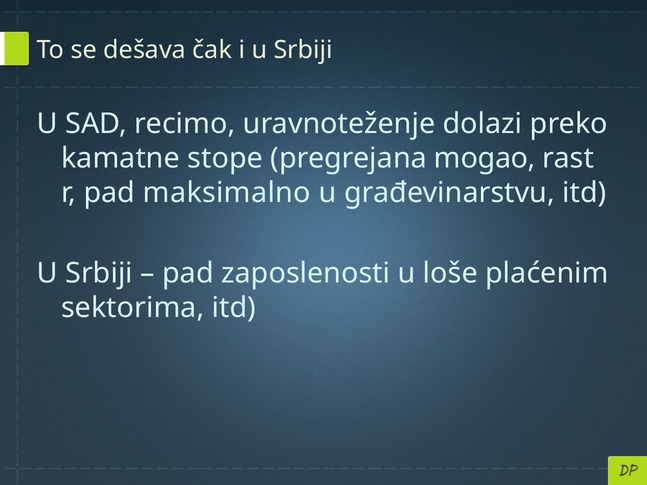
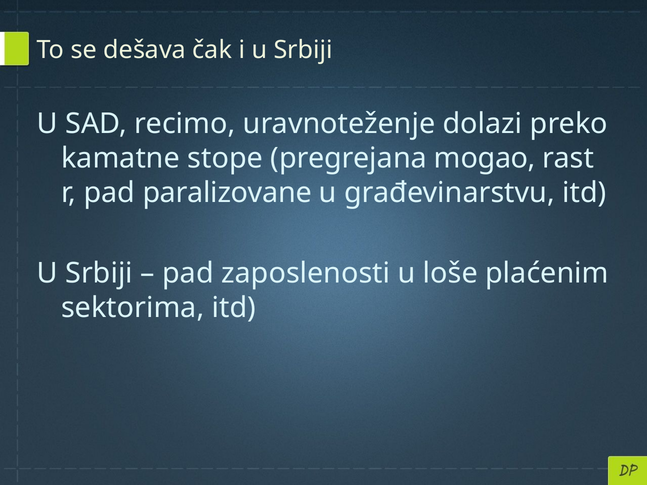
maksimalno: maksimalno -> paralizovane
